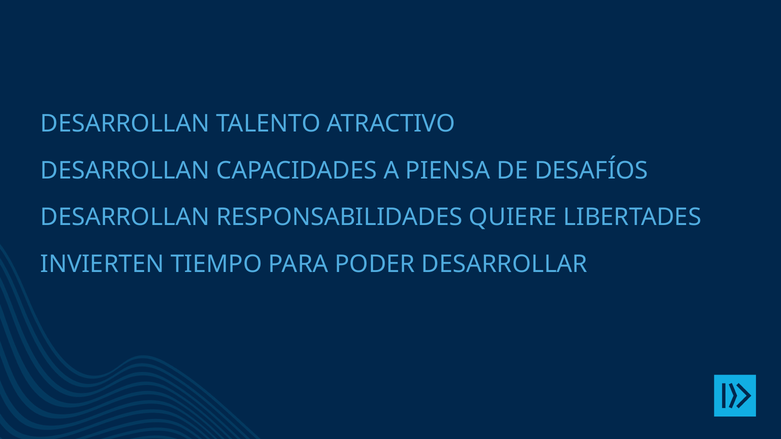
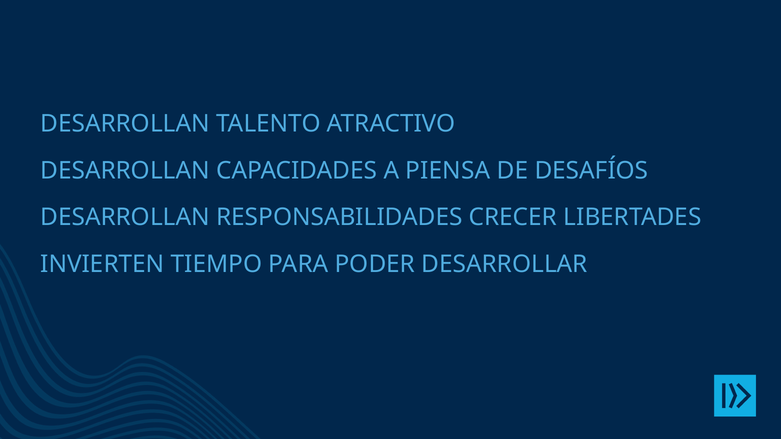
QUIERE: QUIERE -> CRECER
